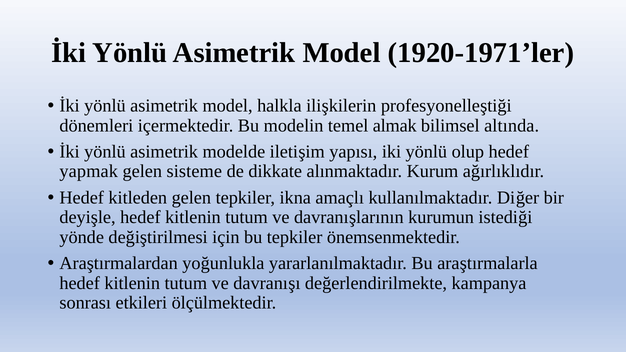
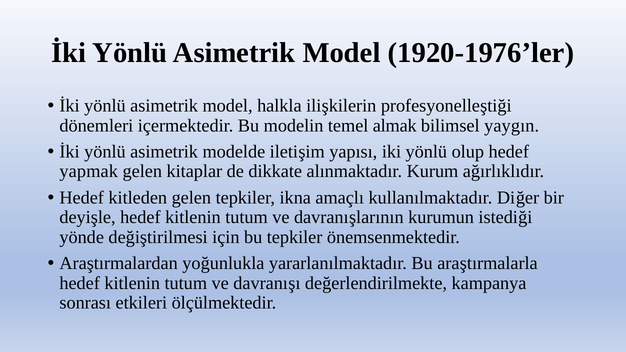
1920-1971’ler: 1920-1971’ler -> 1920-1976’ler
altında: altında -> yaygın
sisteme: sisteme -> kitaplar
